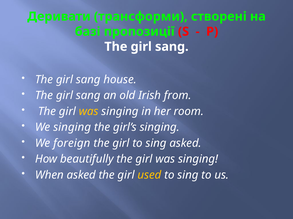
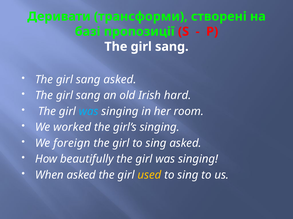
sang house: house -> asked
from: from -> hard
was at (89, 112) colour: yellow -> light blue
We singing: singing -> worked
